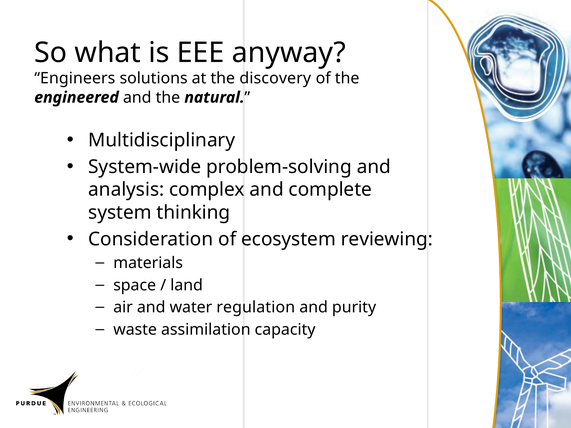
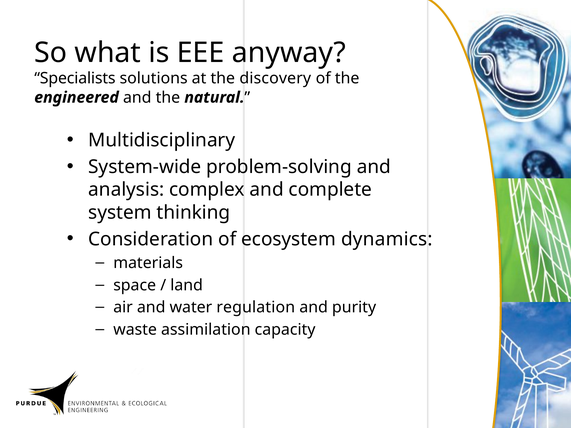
Engineers: Engineers -> Specialists
reviewing: reviewing -> dynamics
